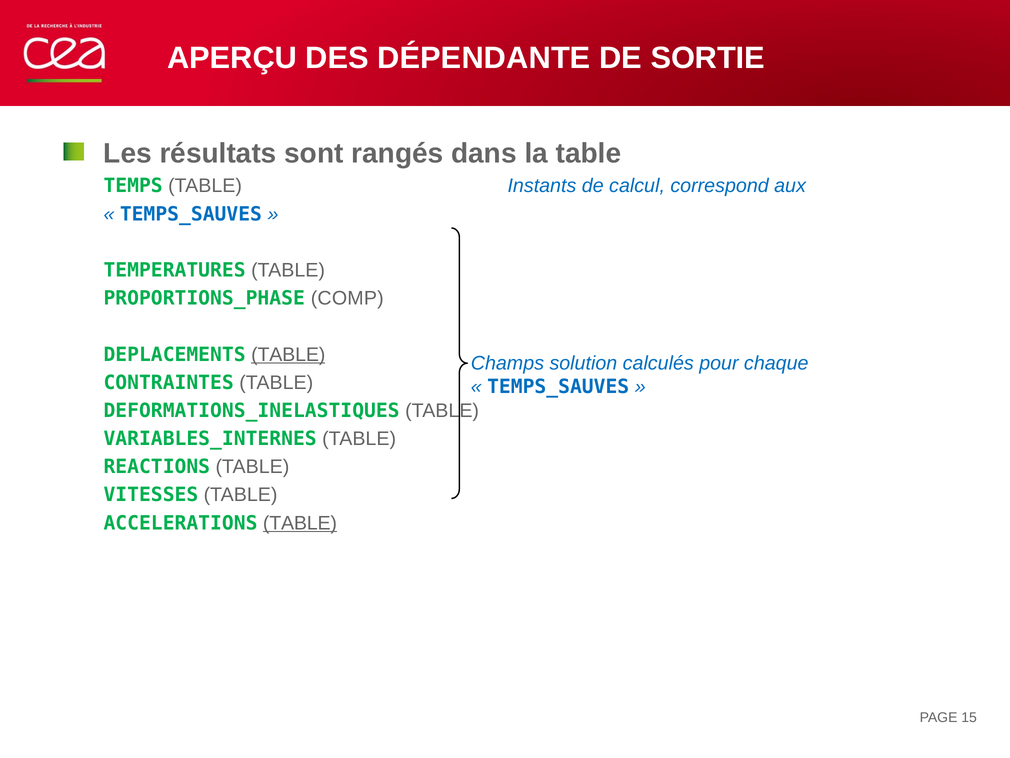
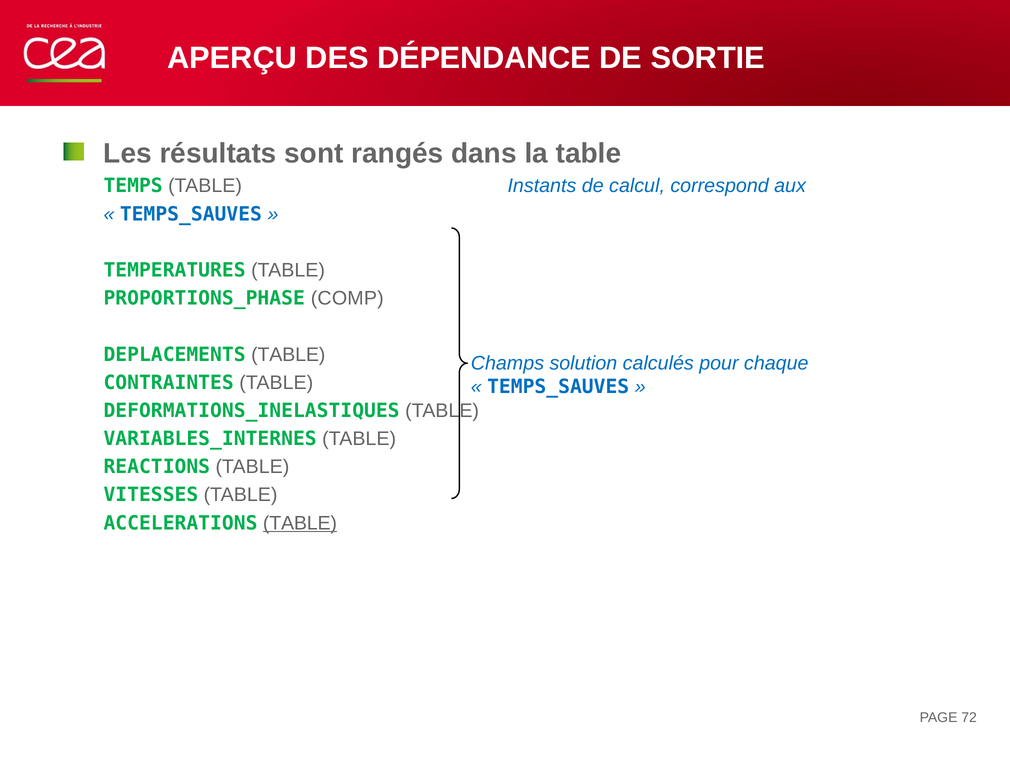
DÉPENDANTE: DÉPENDANTE -> DÉPENDANCE
TABLE at (288, 354) underline: present -> none
15: 15 -> 72
